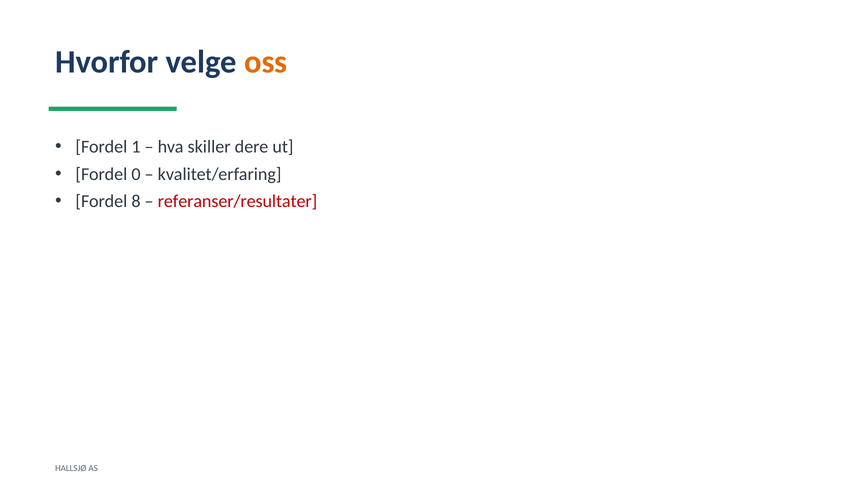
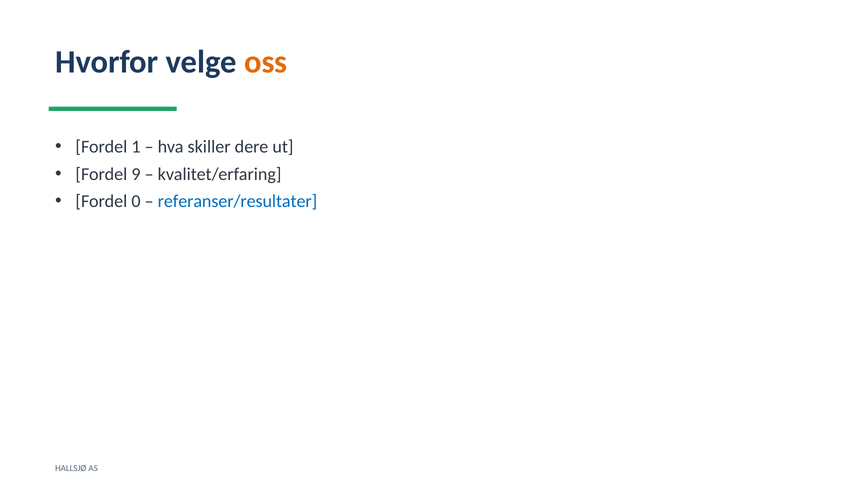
0: 0 -> 9
8: 8 -> 0
referanser/resultater colour: red -> blue
